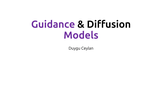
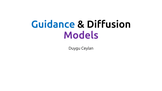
Guidance colour: purple -> blue
